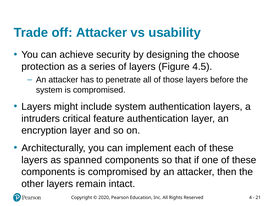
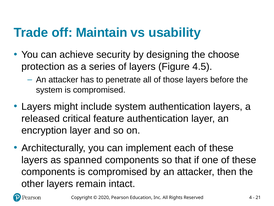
off Attacker: Attacker -> Maintain
intruders: intruders -> released
